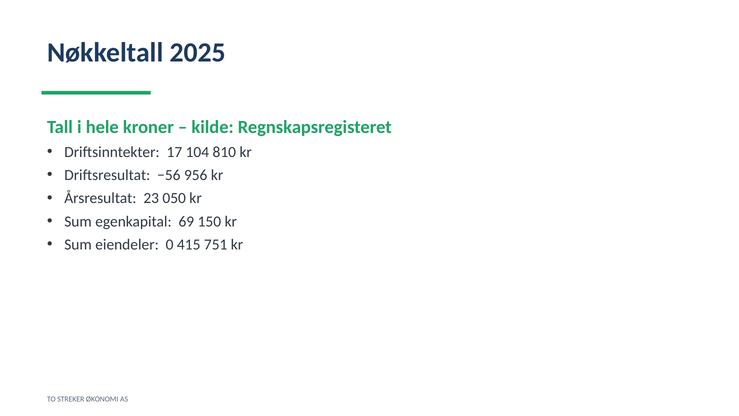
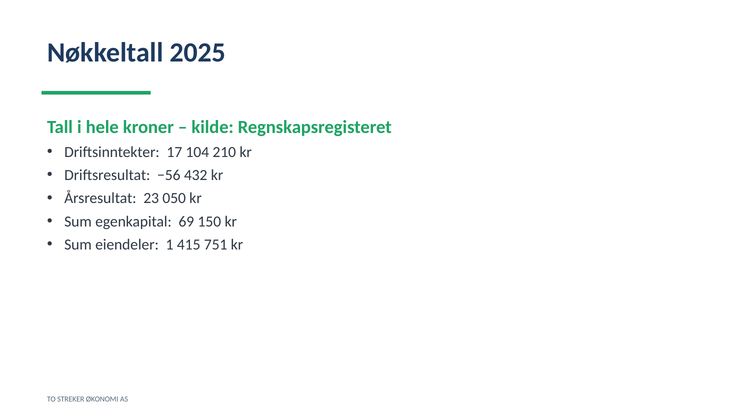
810: 810 -> 210
956: 956 -> 432
0: 0 -> 1
